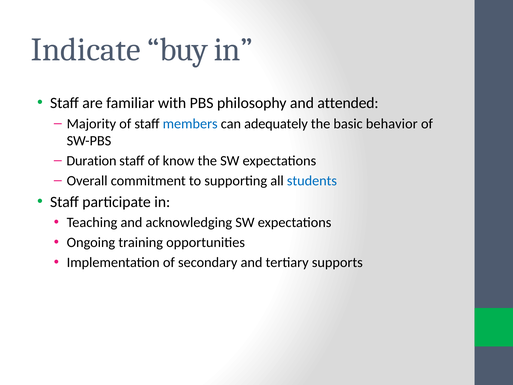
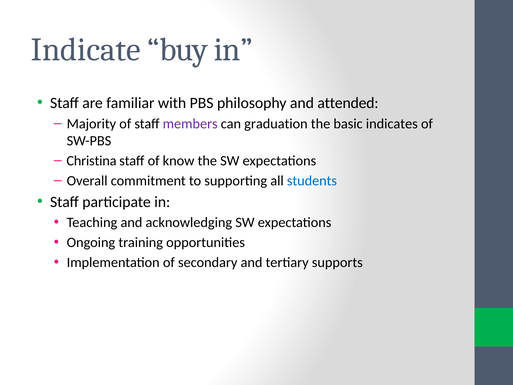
members colour: blue -> purple
adequately: adequately -> graduation
behavior: behavior -> indicates
Duration: Duration -> Christina
